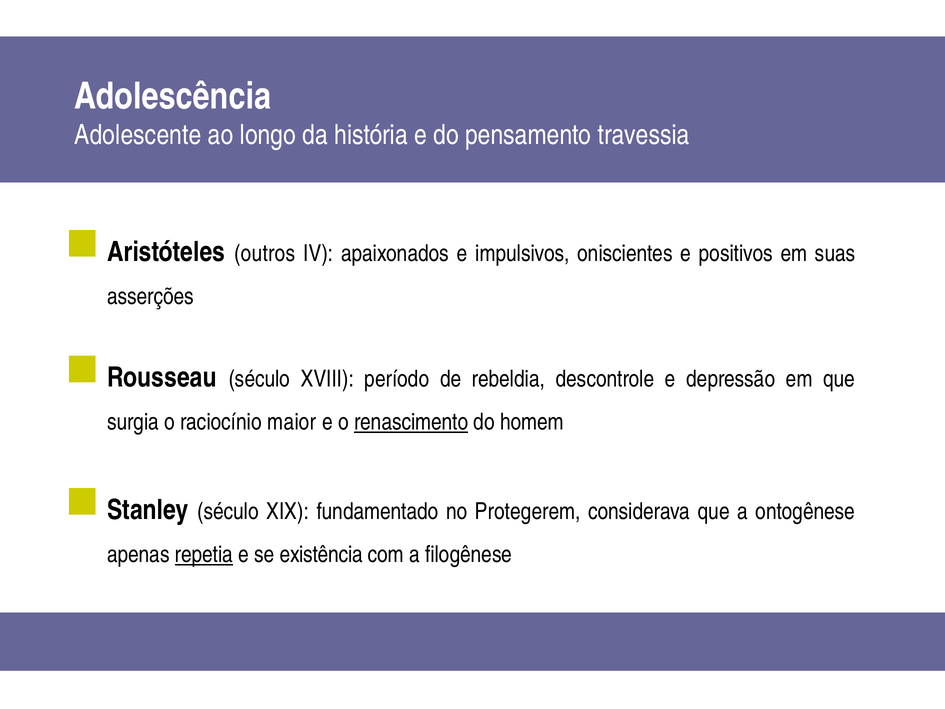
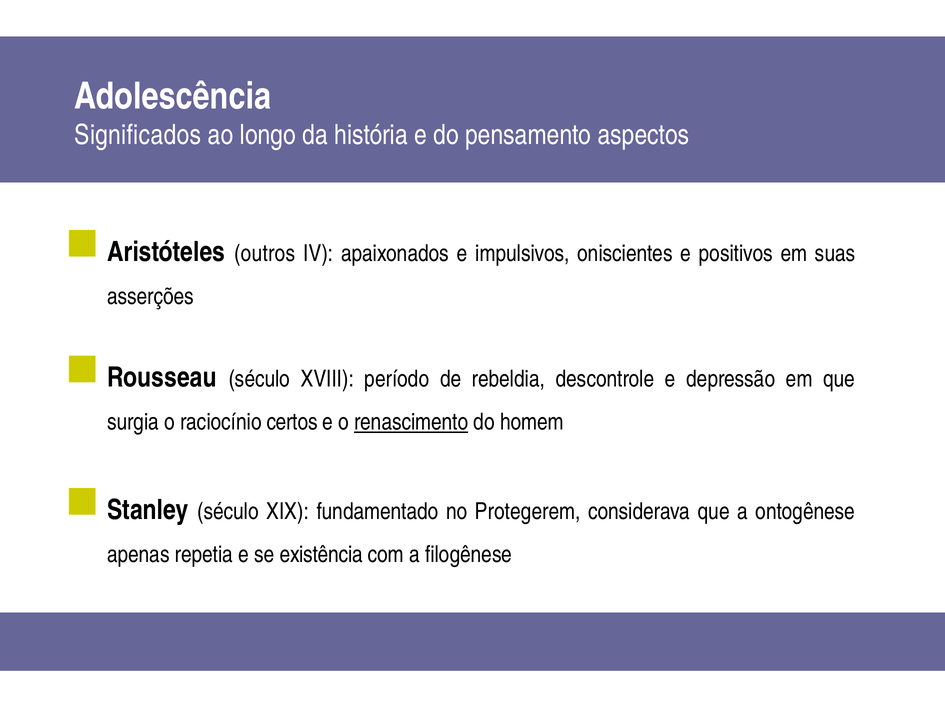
Adolescente: Adolescente -> Significados
travessia: travessia -> aspectos
maior: maior -> certos
repetia underline: present -> none
